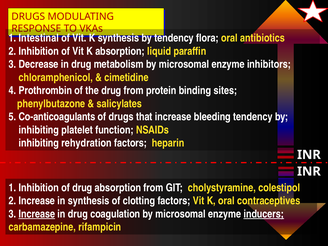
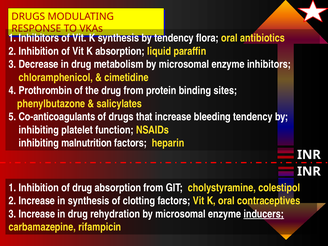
1 Intestinal: Intestinal -> Inhibitors
rehydration: rehydration -> malnutrition
Increase at (37, 214) underline: present -> none
coagulation: coagulation -> rehydration
